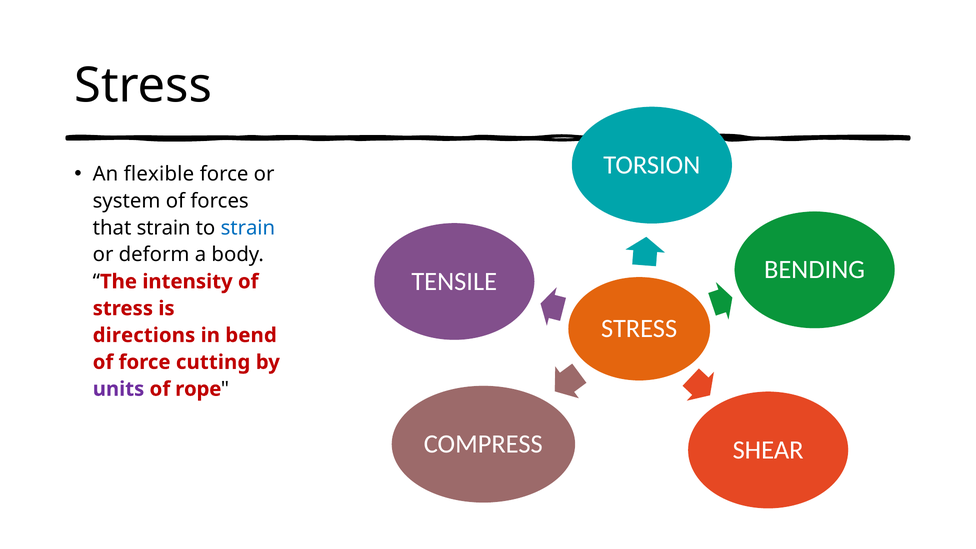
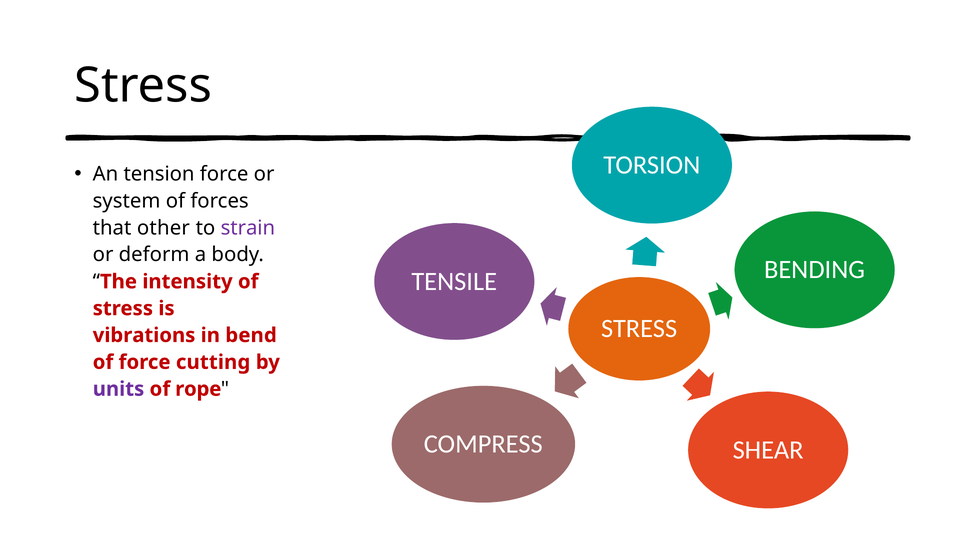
flexible: flexible -> tension
that strain: strain -> other
strain at (248, 228) colour: blue -> purple
directions: directions -> vibrations
